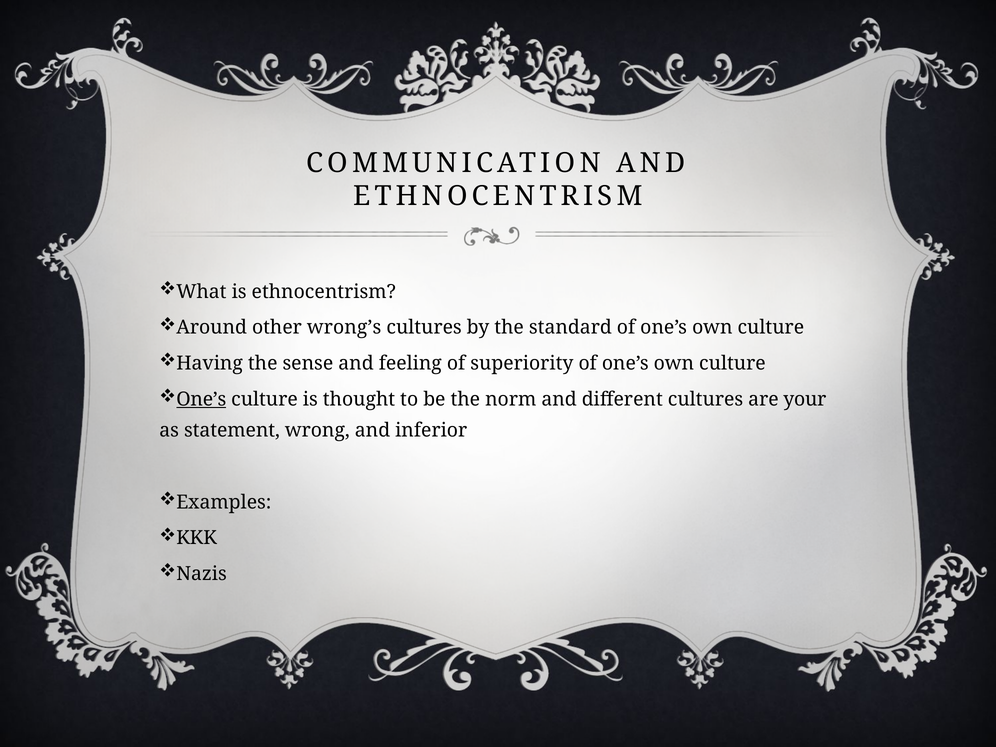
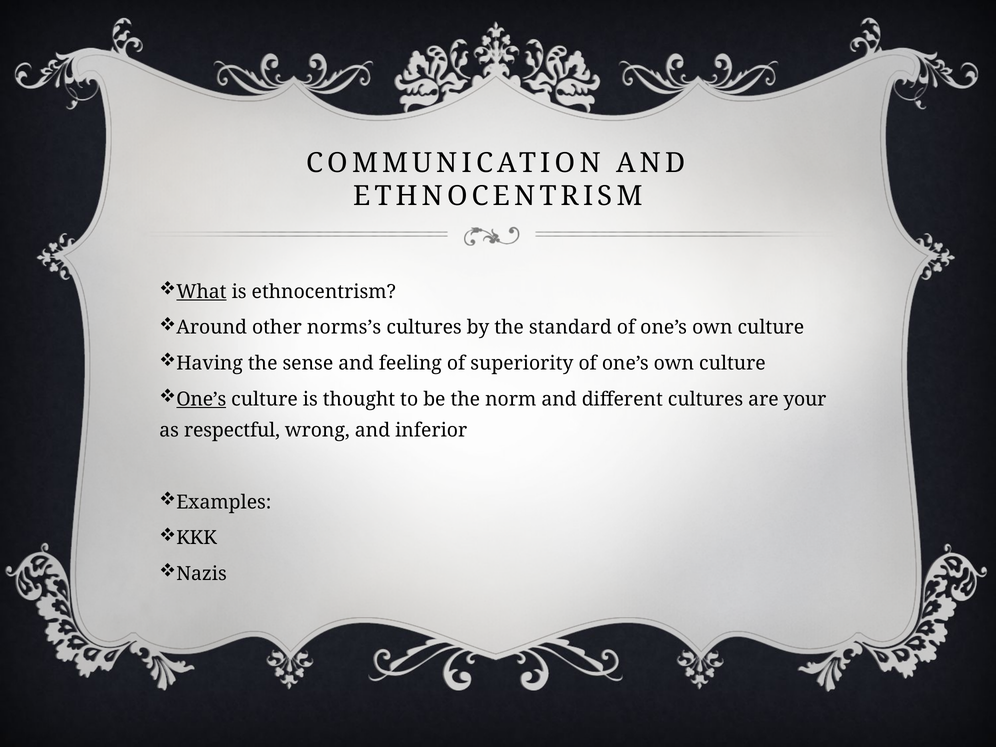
What underline: none -> present
wrong’s: wrong’s -> norms’s
statement: statement -> respectful
